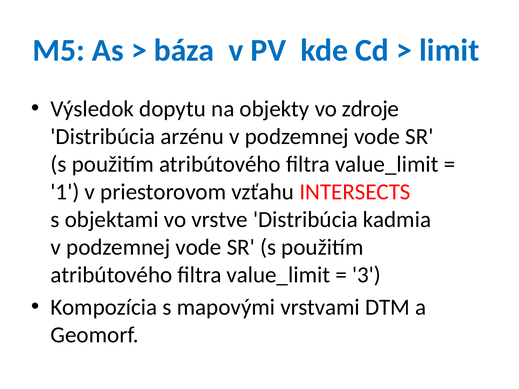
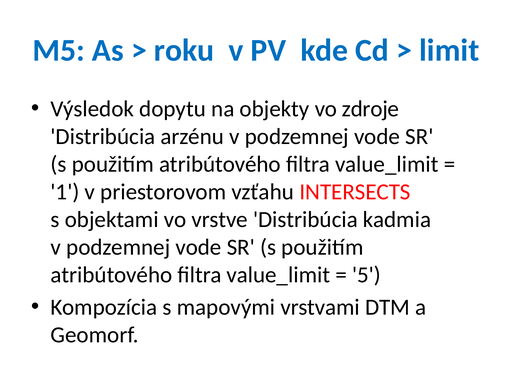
báza: báza -> roku
3: 3 -> 5
